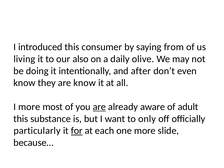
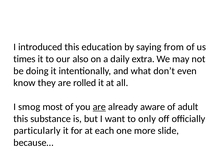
consumer: consumer -> education
living: living -> times
olive: olive -> extra
after: after -> what
are know: know -> rolled
I more: more -> smog
for underline: present -> none
